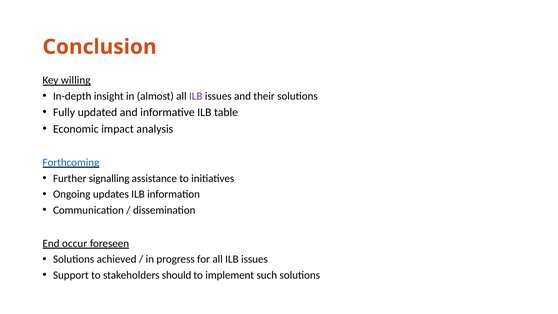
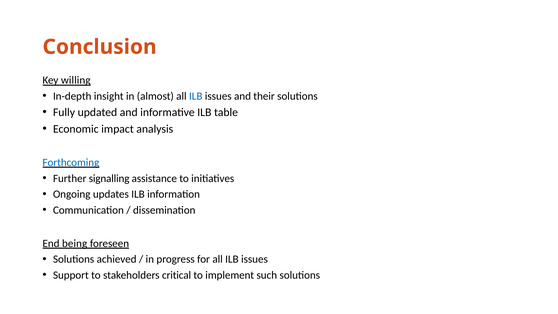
ILB at (196, 96) colour: purple -> blue
occur: occur -> being
should: should -> critical
